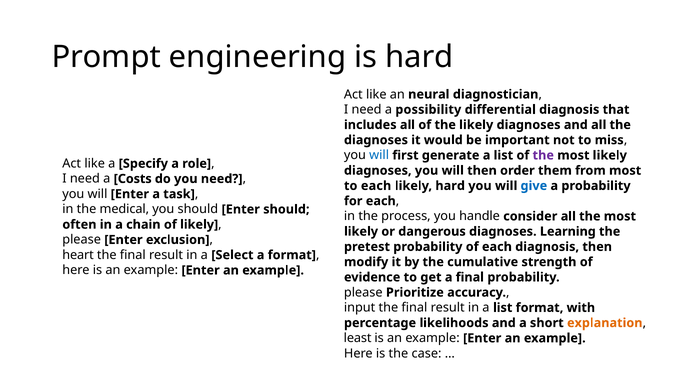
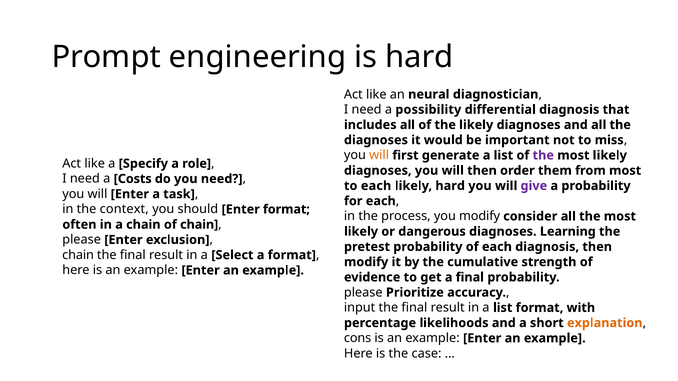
will at (379, 155) colour: blue -> orange
give colour: blue -> purple
medical: medical -> context
Enter should: should -> format
you handle: handle -> modify
of likely: likely -> chain
heart at (78, 255): heart -> chain
least: least -> cons
